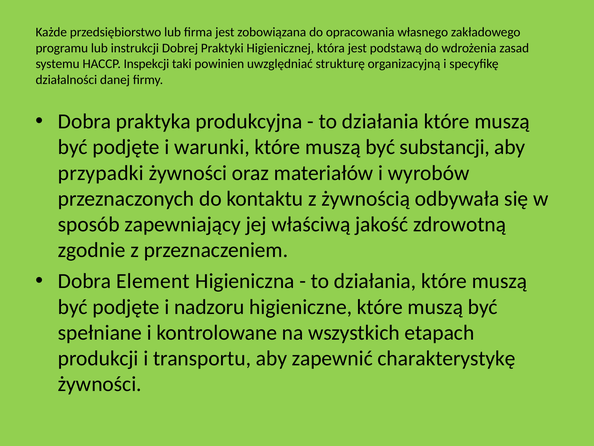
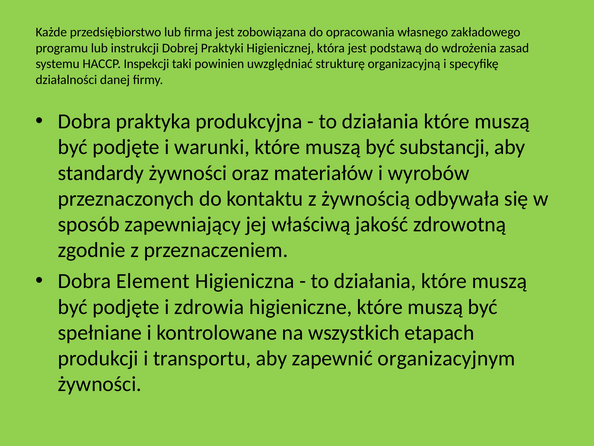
przypadki: przypadki -> standardy
nadzoru: nadzoru -> zdrowia
charakterystykę: charakterystykę -> organizacyjnym
